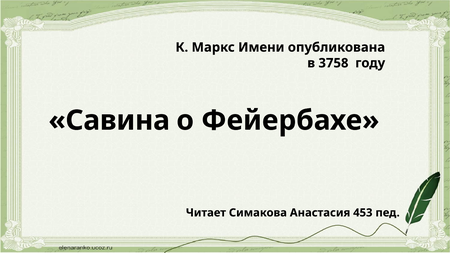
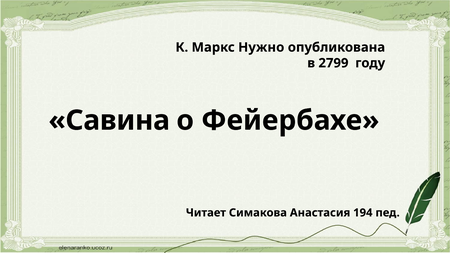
Имени: Имени -> Нужно
3758: 3758 -> 2799
453: 453 -> 194
